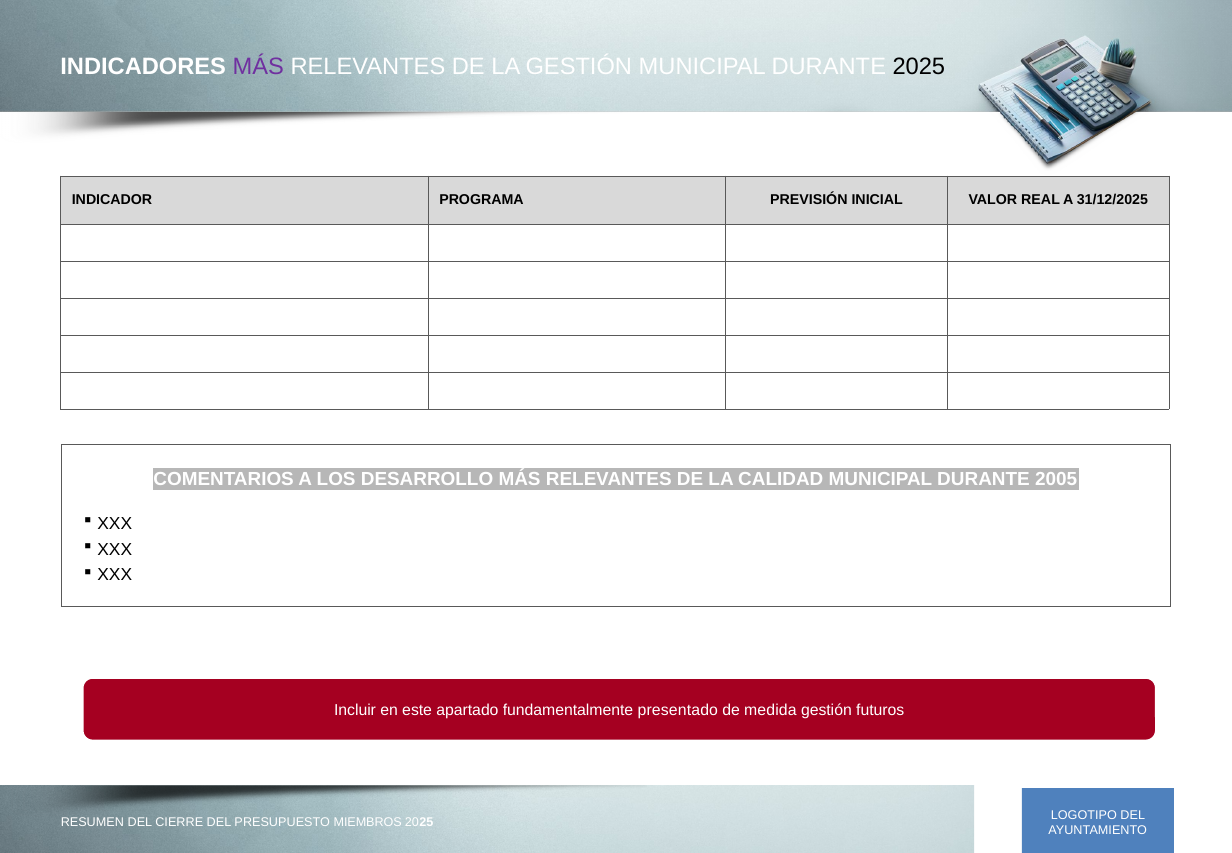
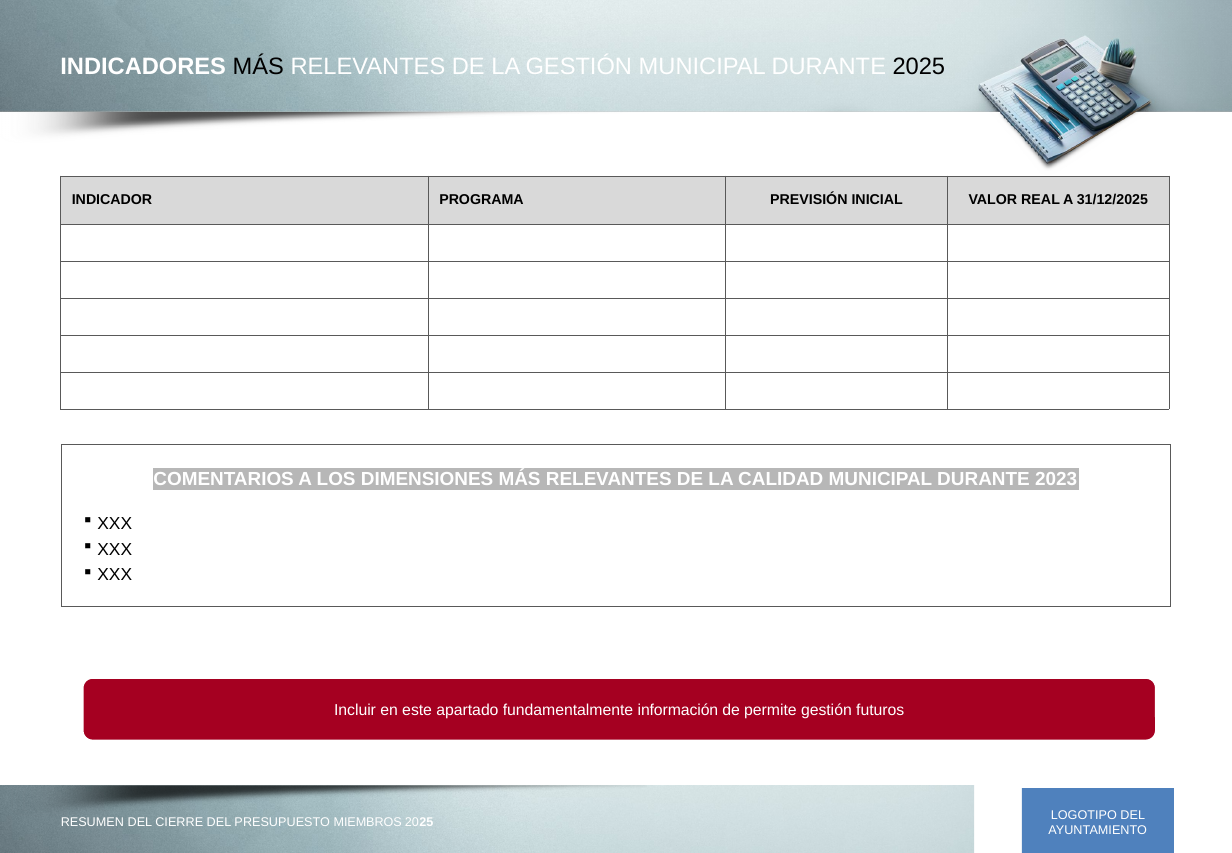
MÁS at (258, 66) colour: purple -> black
DESARROLLO: DESARROLLO -> DIMENSIONES
2005: 2005 -> 2023
presentado: presentado -> información
medida: medida -> permite
